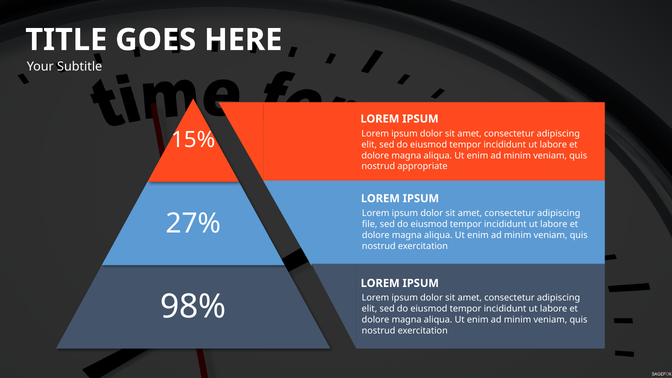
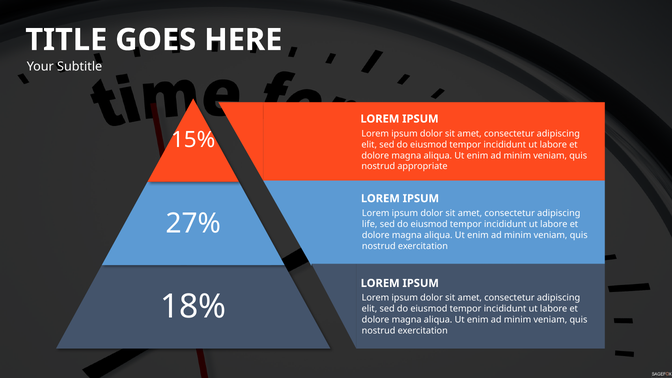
file: file -> life
98%: 98% -> 18%
